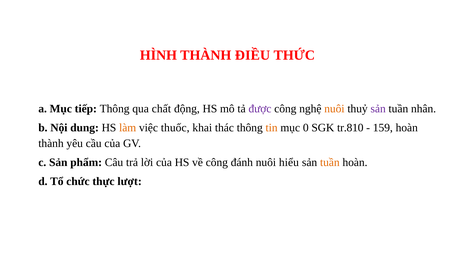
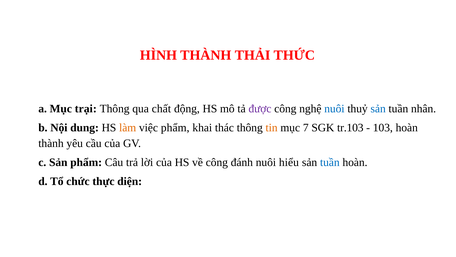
ĐIỀU: ĐIỀU -> THẢI
tiếp: tiếp -> trại
nuôi at (334, 109) colour: orange -> blue
sản at (378, 109) colour: purple -> blue
việc thuốc: thuốc -> phẩm
0: 0 -> 7
tr.810: tr.810 -> tr.103
159: 159 -> 103
tuần at (330, 162) colour: orange -> blue
lượt: lượt -> diện
